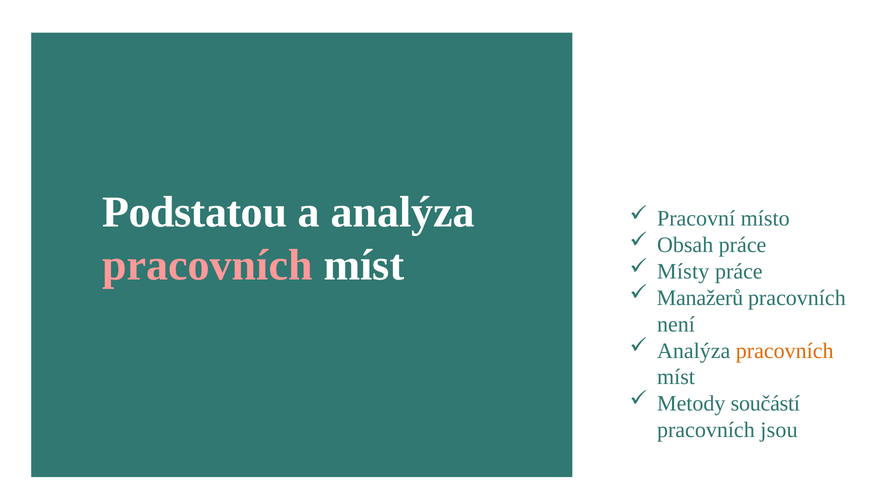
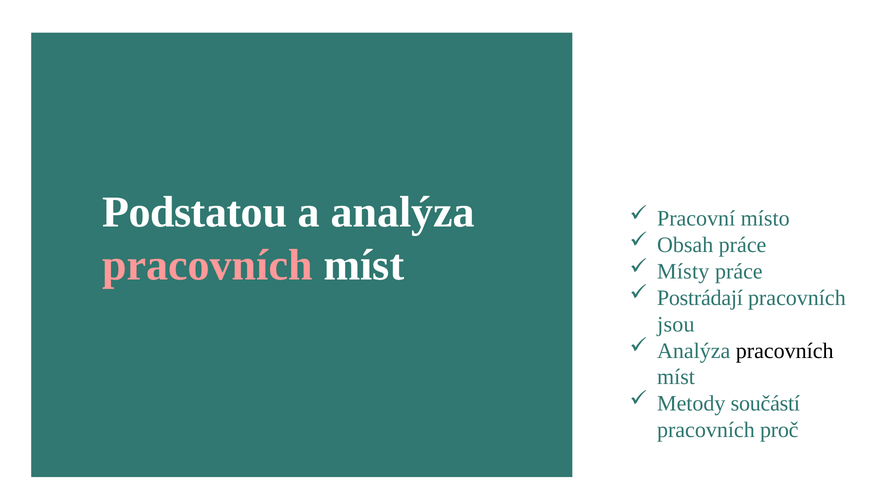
Manažerů: Manažerů -> Postrádají
není: není -> jsou
pracovních at (785, 350) colour: orange -> black
jsou: jsou -> proč
